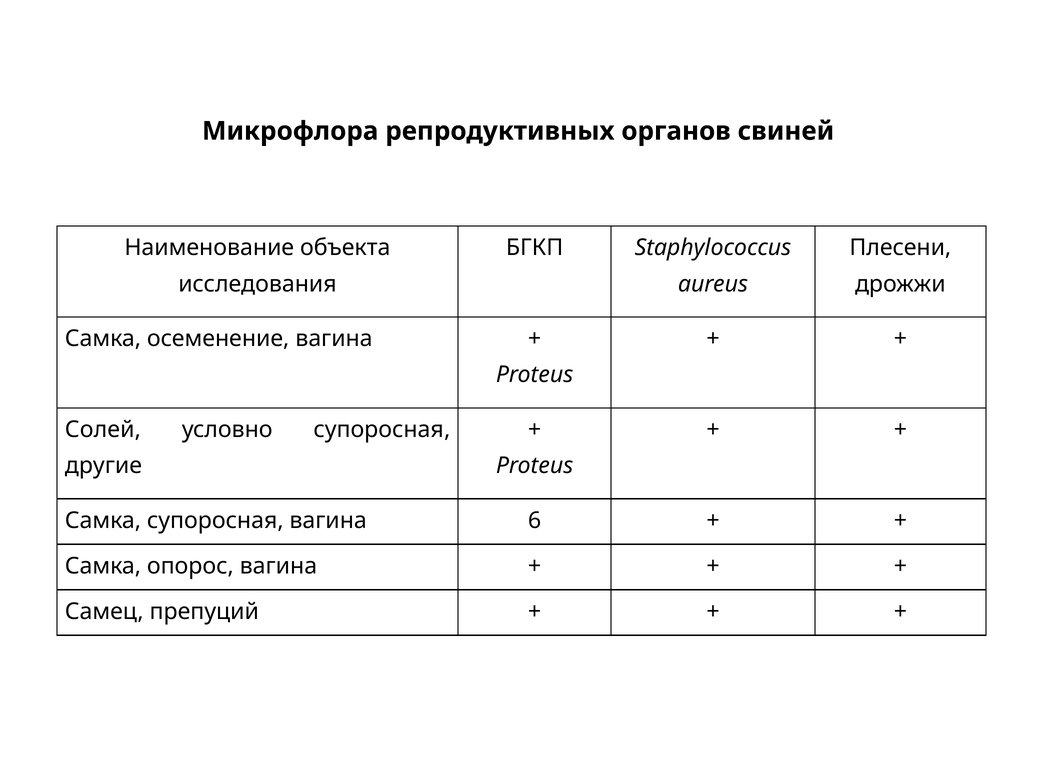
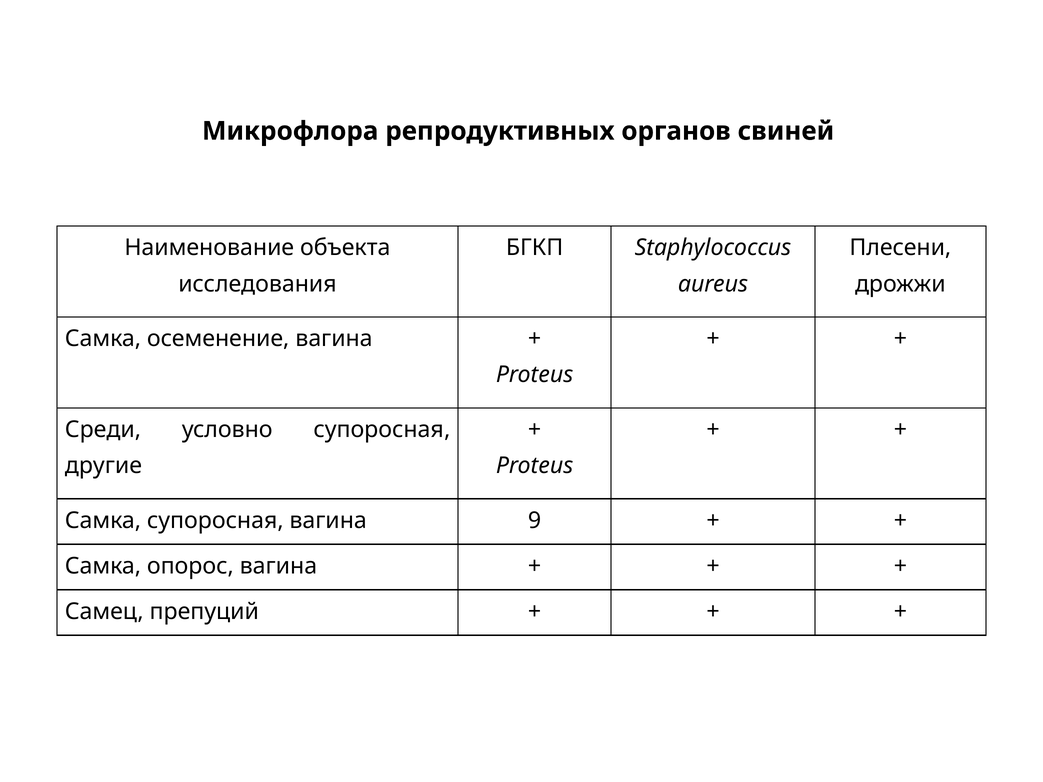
Солей: Солей -> Среди
6: 6 -> 9
